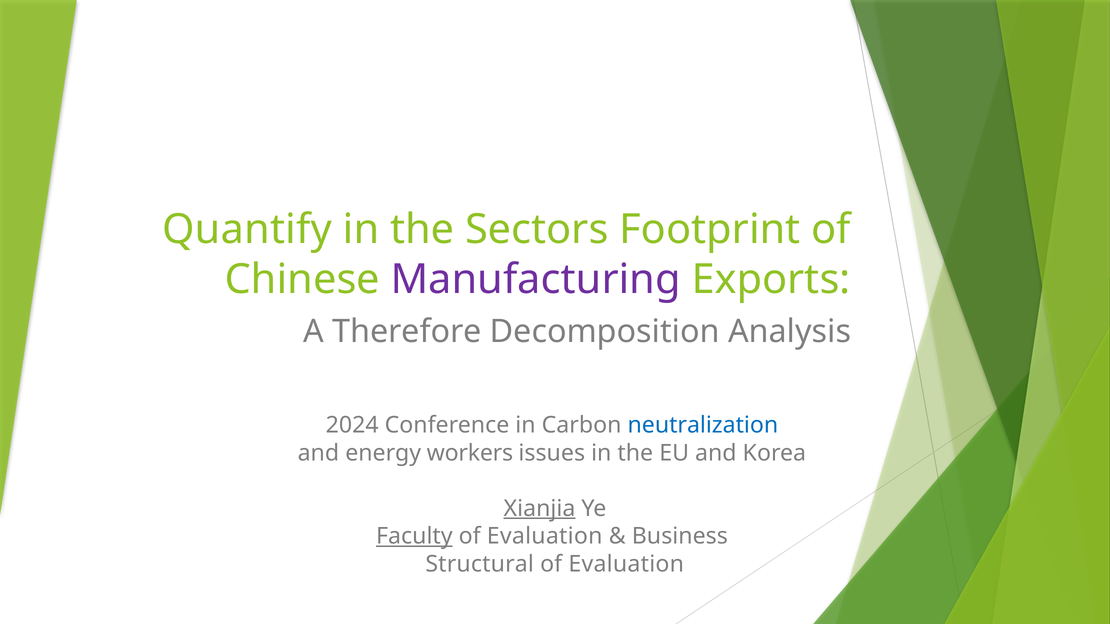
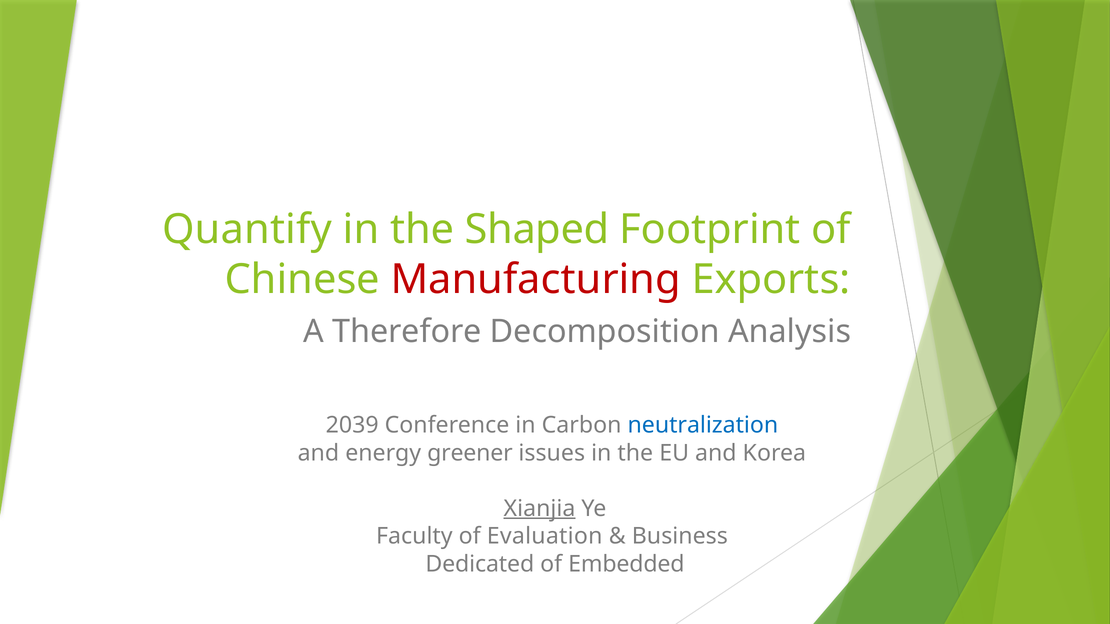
Sectors: Sectors -> Shaped
Manufacturing colour: purple -> red
2024: 2024 -> 2039
workers: workers -> greener
Faculty underline: present -> none
Structural: Structural -> Dedicated
Evaluation at (626, 564): Evaluation -> Embedded
